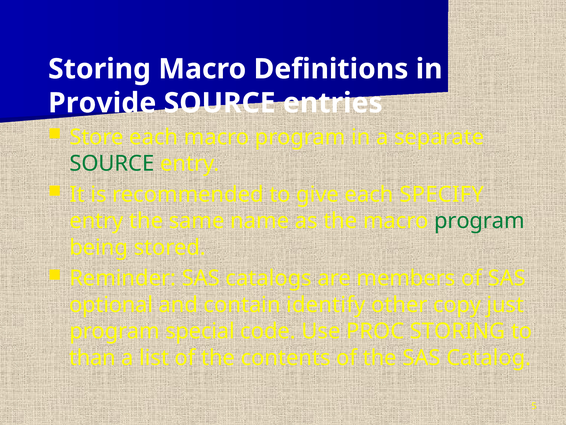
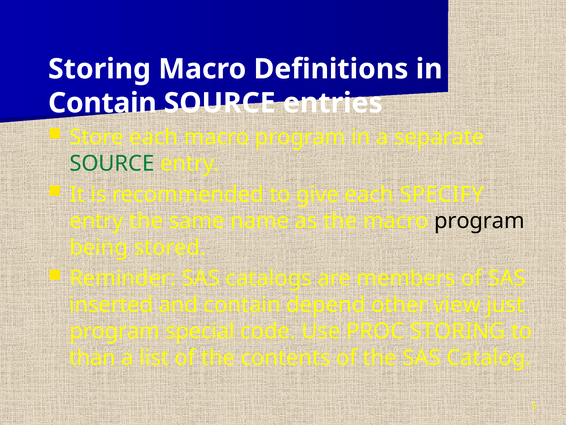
Provide at (102, 103): Provide -> Contain
program at (479, 221) colour: green -> black
optional: optional -> inserted
identify: identify -> depend
copy: copy -> view
